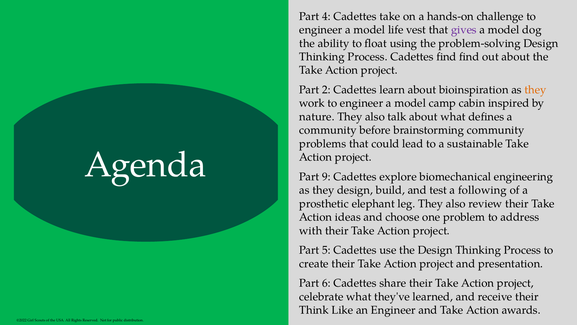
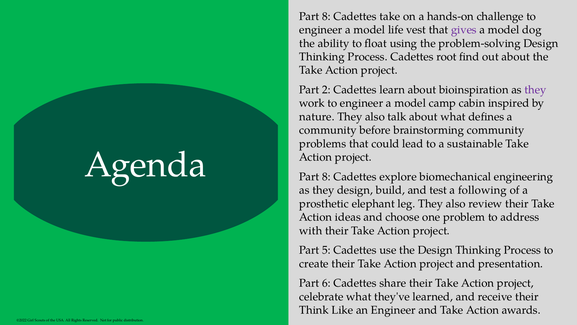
4 at (326, 16): 4 -> 8
Cadettes find: find -> root
they at (535, 90) colour: orange -> purple
9 at (326, 177): 9 -> 8
